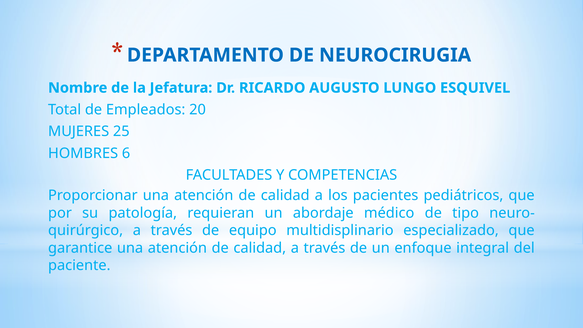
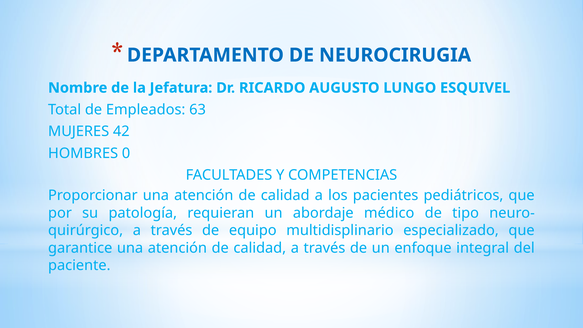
20: 20 -> 63
25: 25 -> 42
6: 6 -> 0
